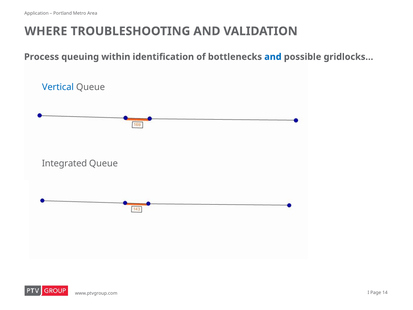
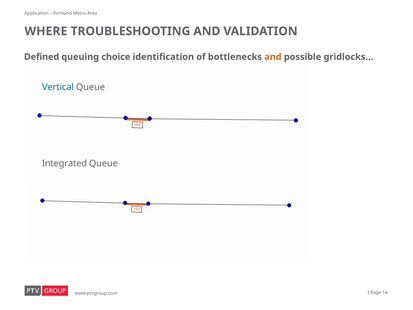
Process: Process -> Defined
within: within -> choice
and at (273, 57) colour: blue -> orange
